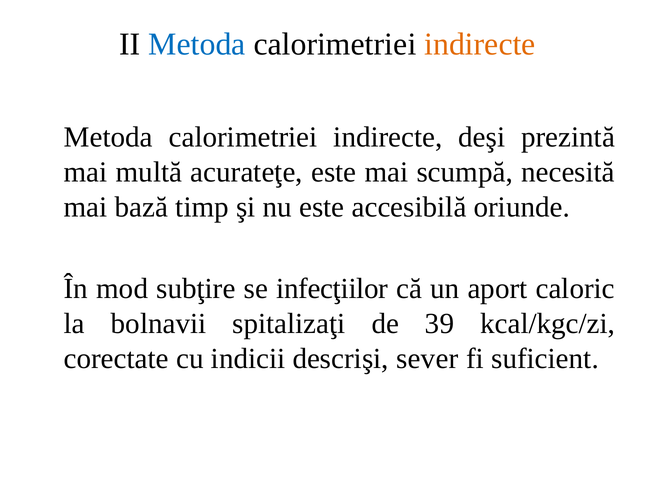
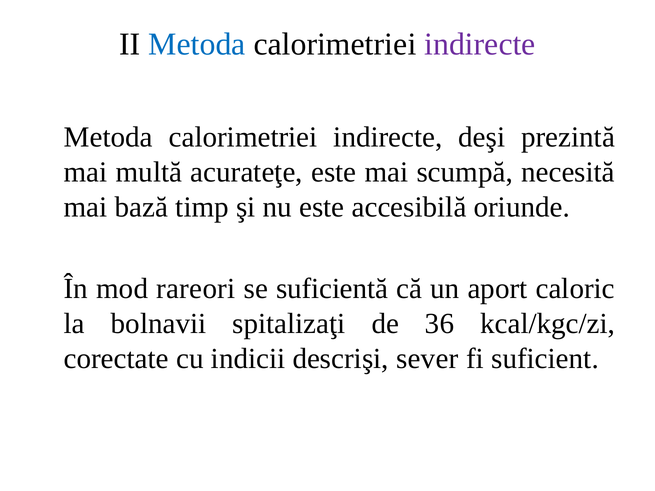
indirecte at (480, 44) colour: orange -> purple
subţire: subţire -> rareori
infecţiilor: infecţiilor -> suficientă
39: 39 -> 36
